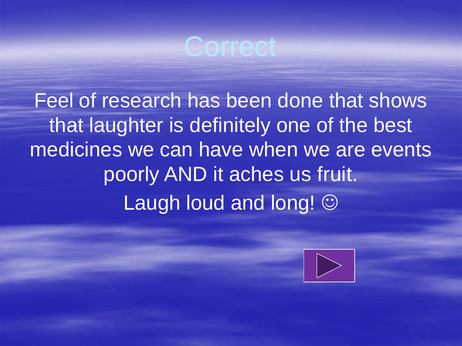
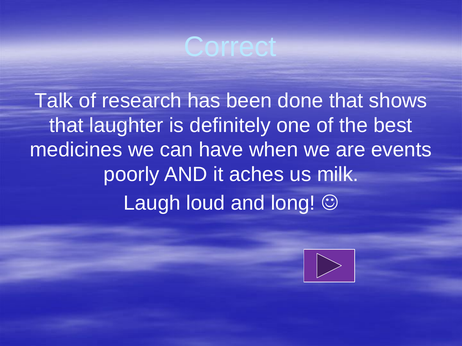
Feel: Feel -> Talk
fruit: fruit -> milk
